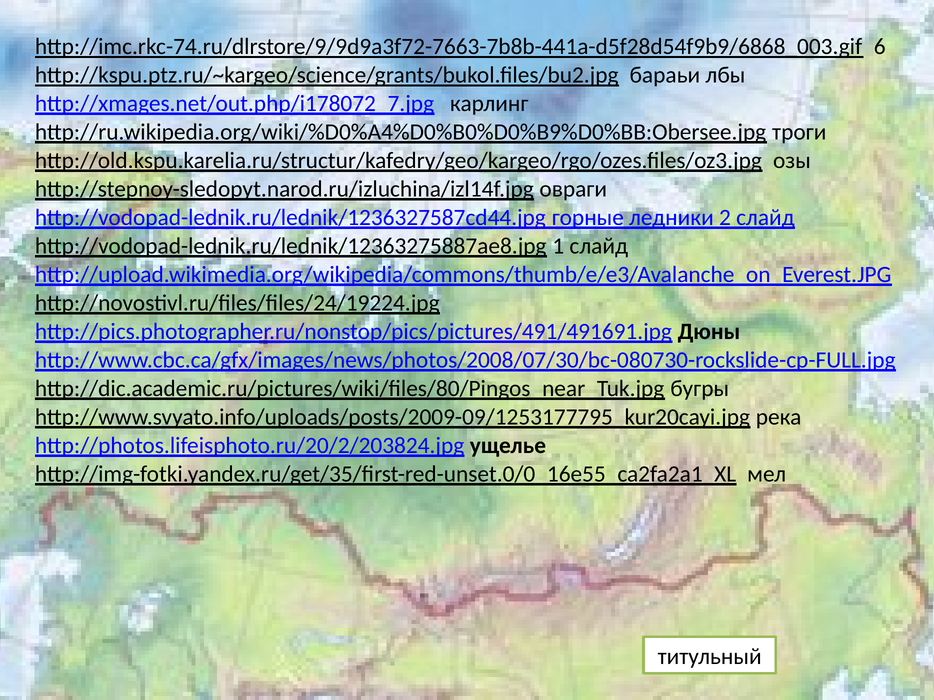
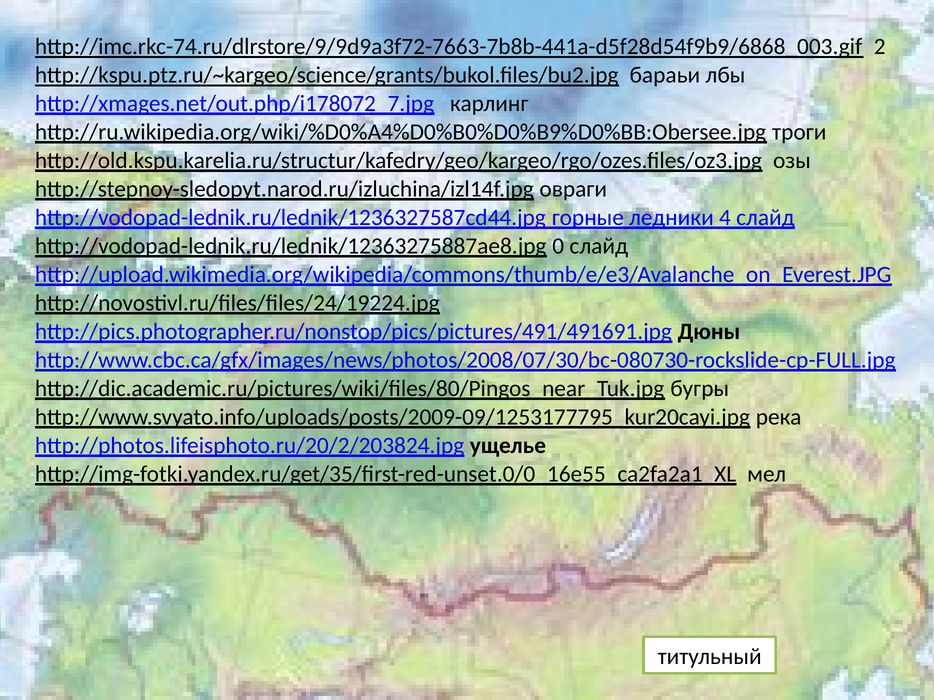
6: 6 -> 2
2: 2 -> 4
1: 1 -> 0
